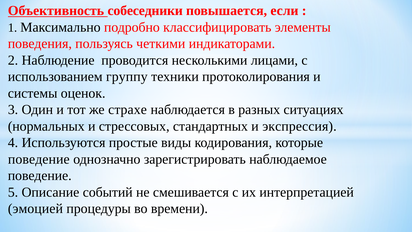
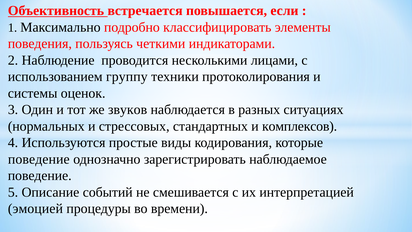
собеседники: собеседники -> встречается
страхе: страхе -> звуков
экспрессия: экспрессия -> комплексов
